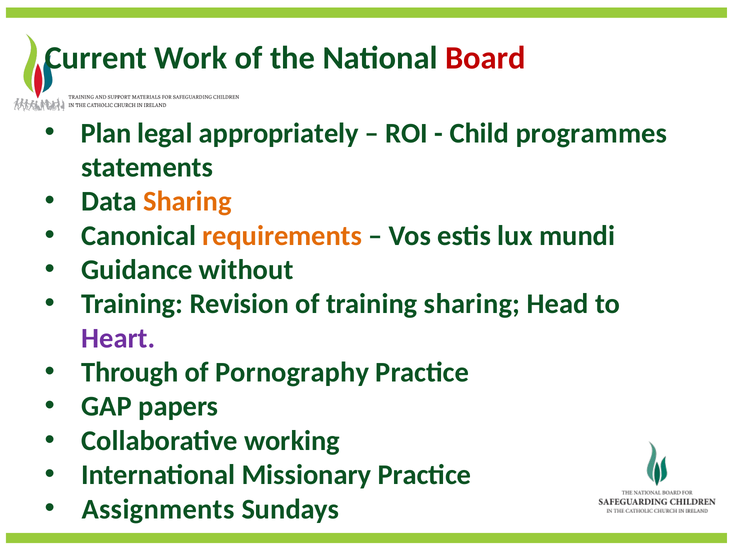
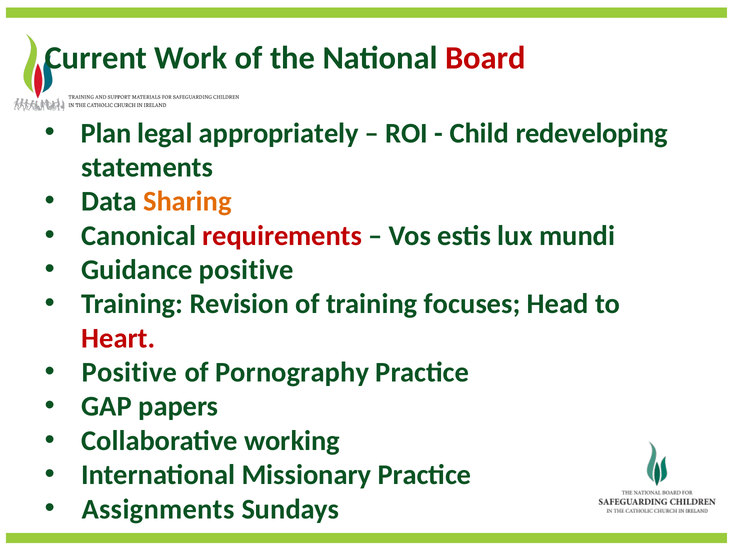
programmes: programmes -> redeveloping
requirements colour: orange -> red
Guidance without: without -> positive
training sharing: sharing -> focuses
Heart colour: purple -> red
Through at (130, 373): Through -> Positive
